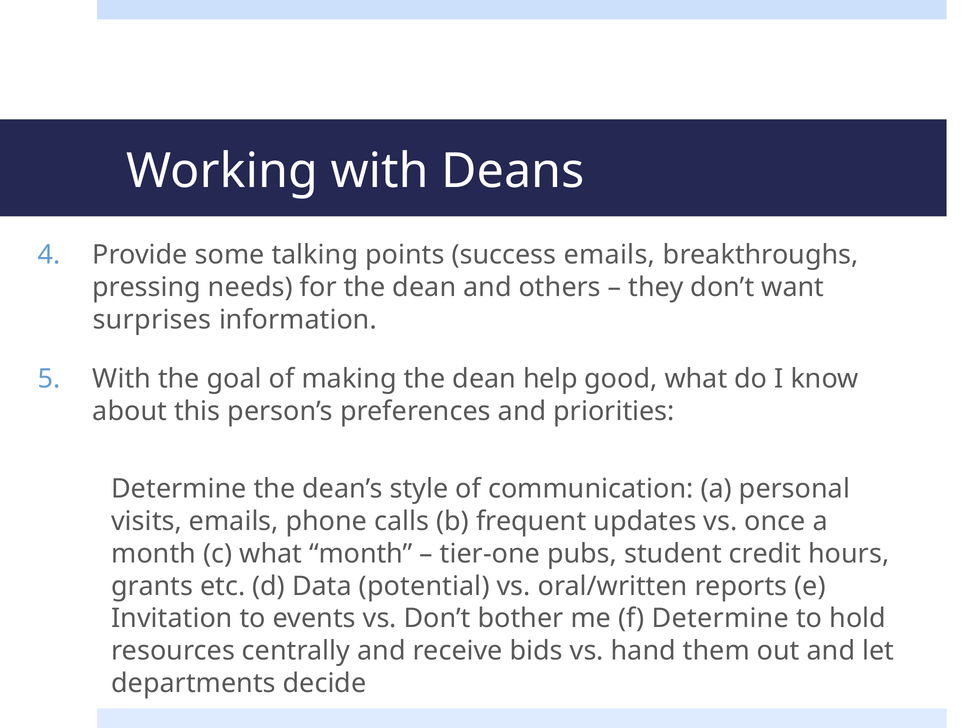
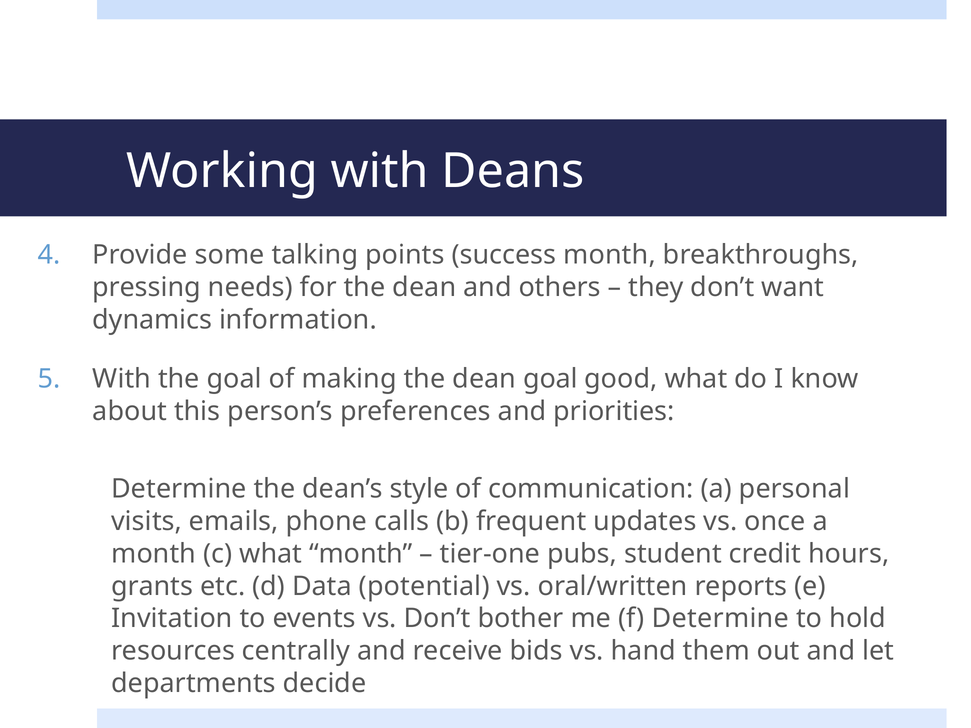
success emails: emails -> month
surprises: surprises -> dynamics
dean help: help -> goal
